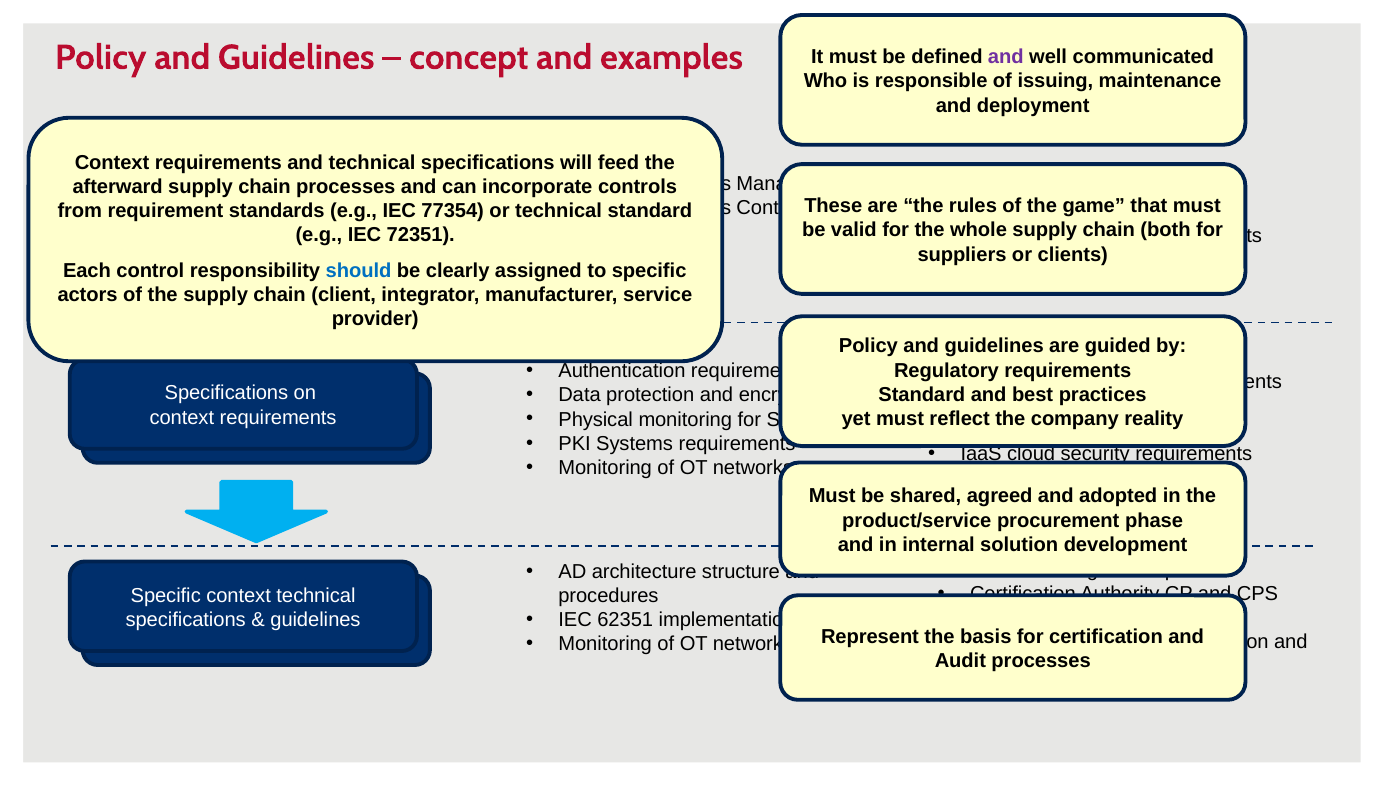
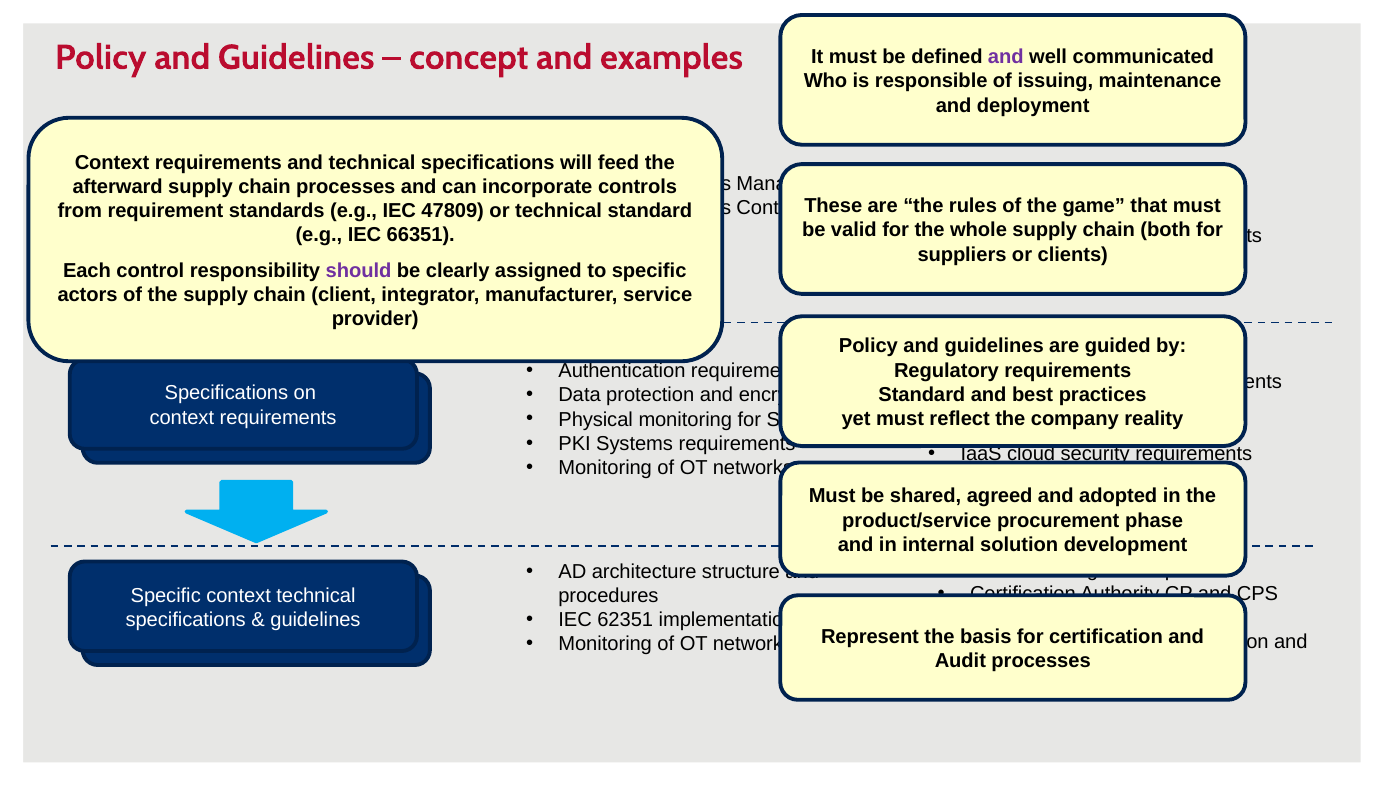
77354: 77354 -> 47809
72351: 72351 -> 66351
should colour: blue -> purple
